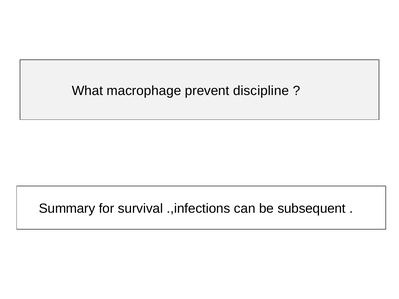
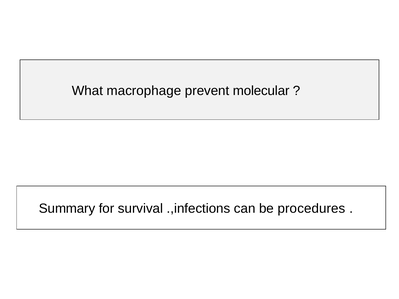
discipline: discipline -> molecular
subsequent: subsequent -> procedures
